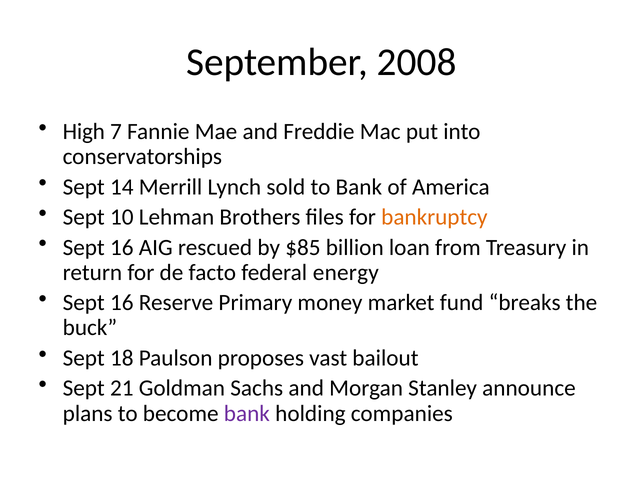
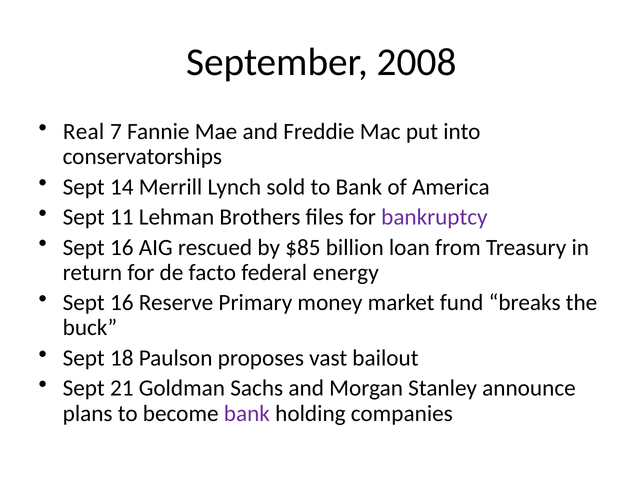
High: High -> Real
10: 10 -> 11
bankruptcy colour: orange -> purple
